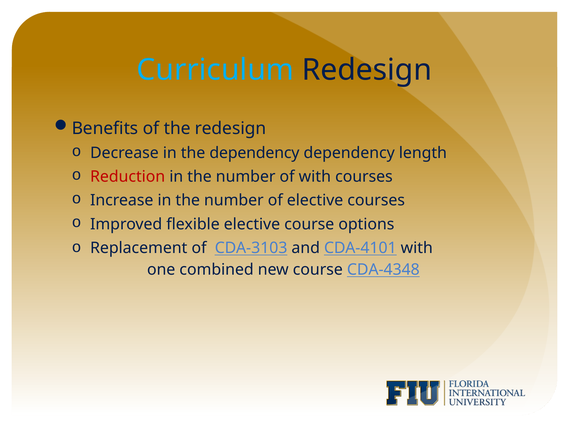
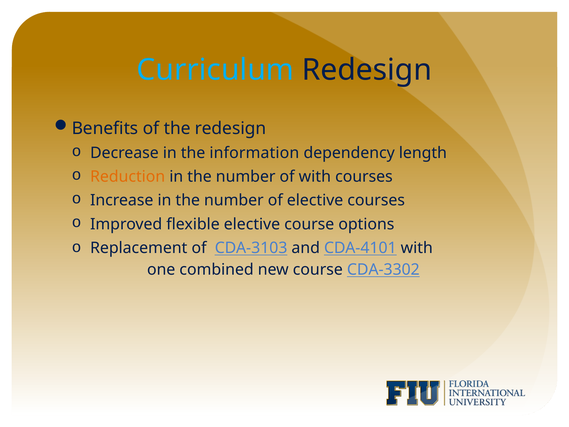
the dependency: dependency -> information
Reduction colour: red -> orange
CDA-4348: CDA-4348 -> CDA-3302
